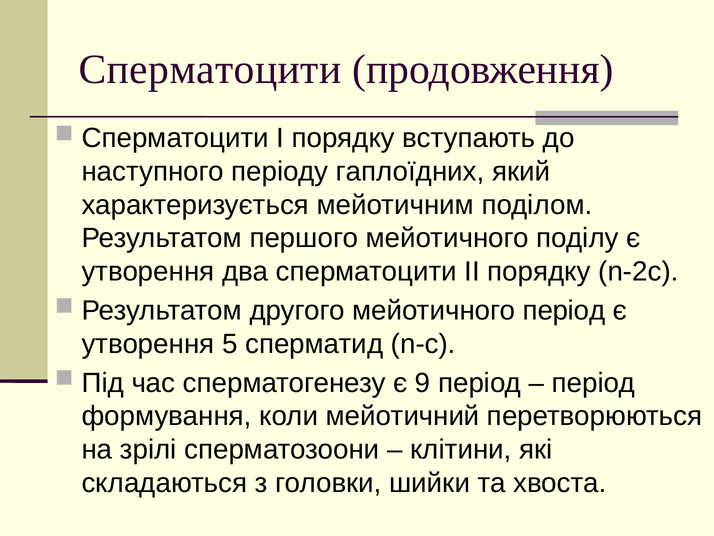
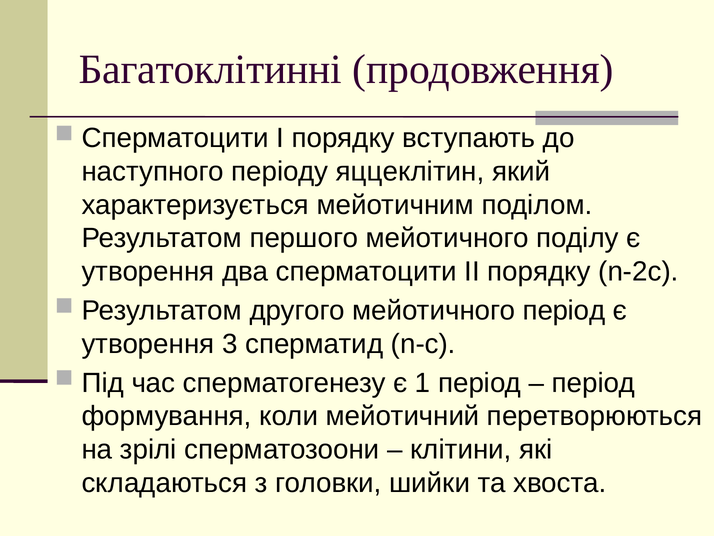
Сперматоцити at (210, 69): Сперматоцити -> Багатоклітинні
гаплоїдних: гаплоїдних -> яццеклітин
5: 5 -> 3
9: 9 -> 1
